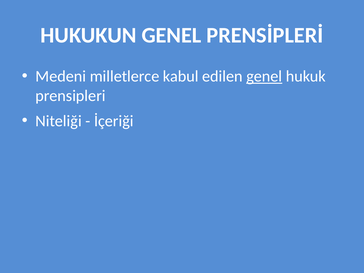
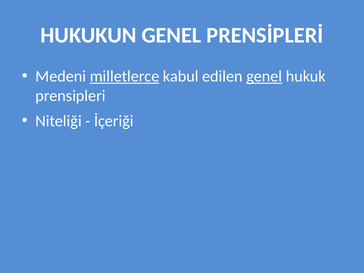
milletlerce underline: none -> present
